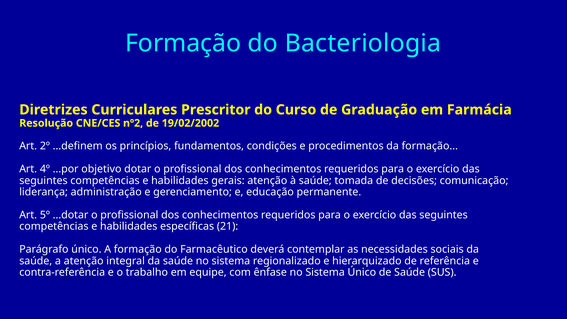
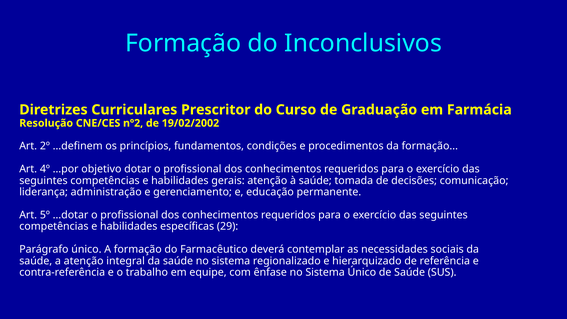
Bacteriologia: Bacteriologia -> Inconclusivos
21: 21 -> 29
